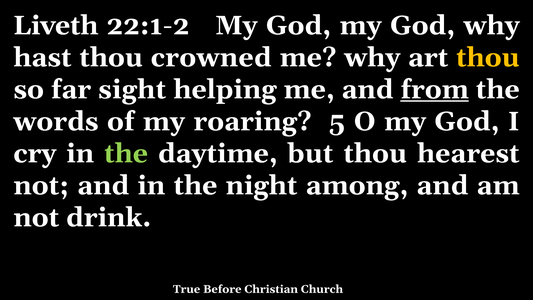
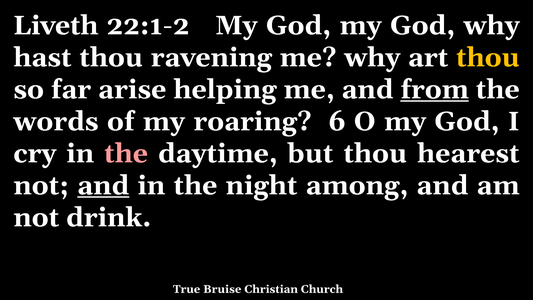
crowned: crowned -> ravening
sight: sight -> arise
5: 5 -> 6
the at (126, 153) colour: light green -> pink
and at (103, 185) underline: none -> present
Before: Before -> Bruise
